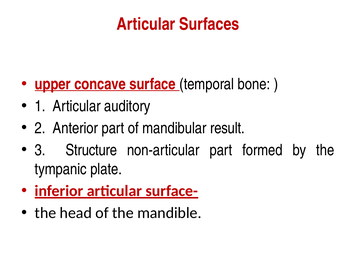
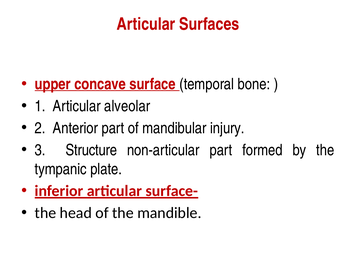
auditory: auditory -> alveolar
result: result -> injury
